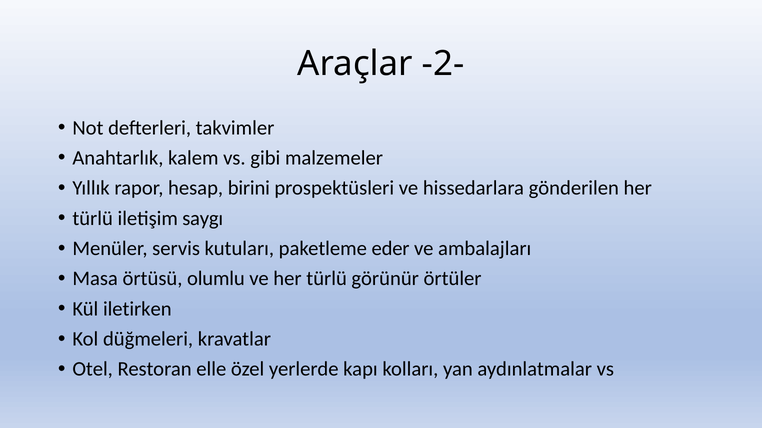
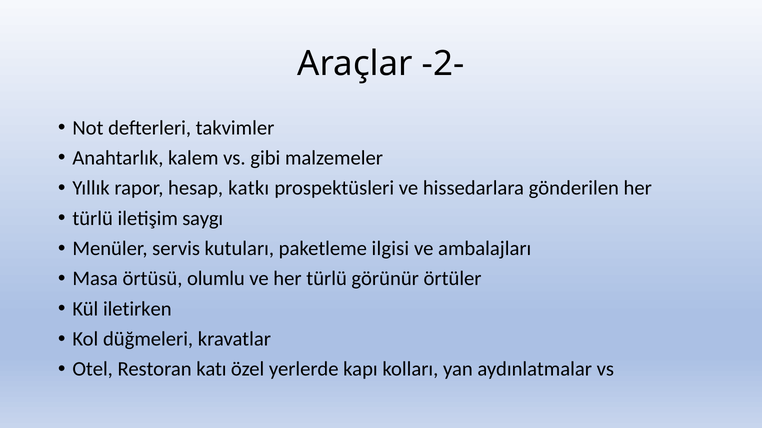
birini: birini -> katkı
eder: eder -> ilgisi
elle: elle -> katı
